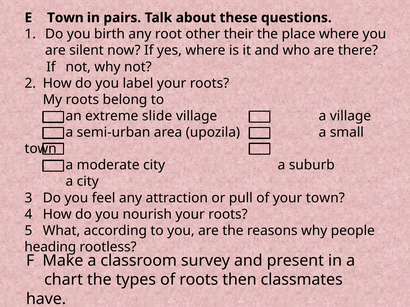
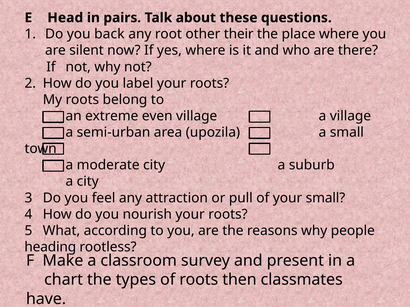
E Town: Town -> Head
birth: birth -> back
slide: slide -> even
your town: town -> small
